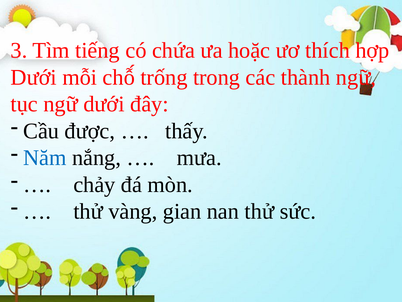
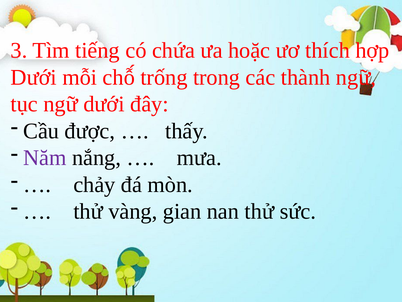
Năm colour: blue -> purple
